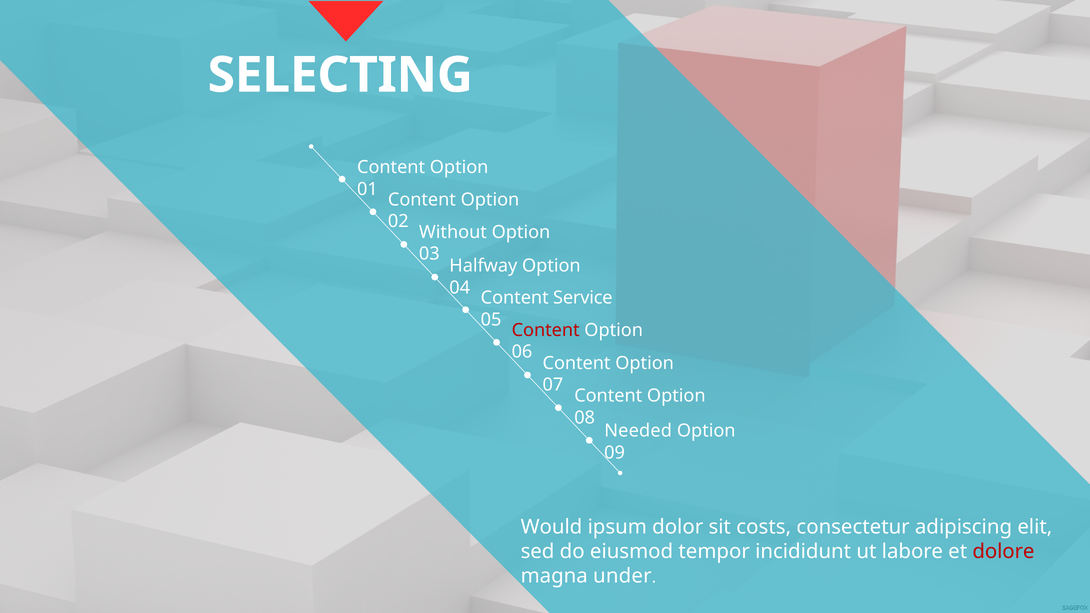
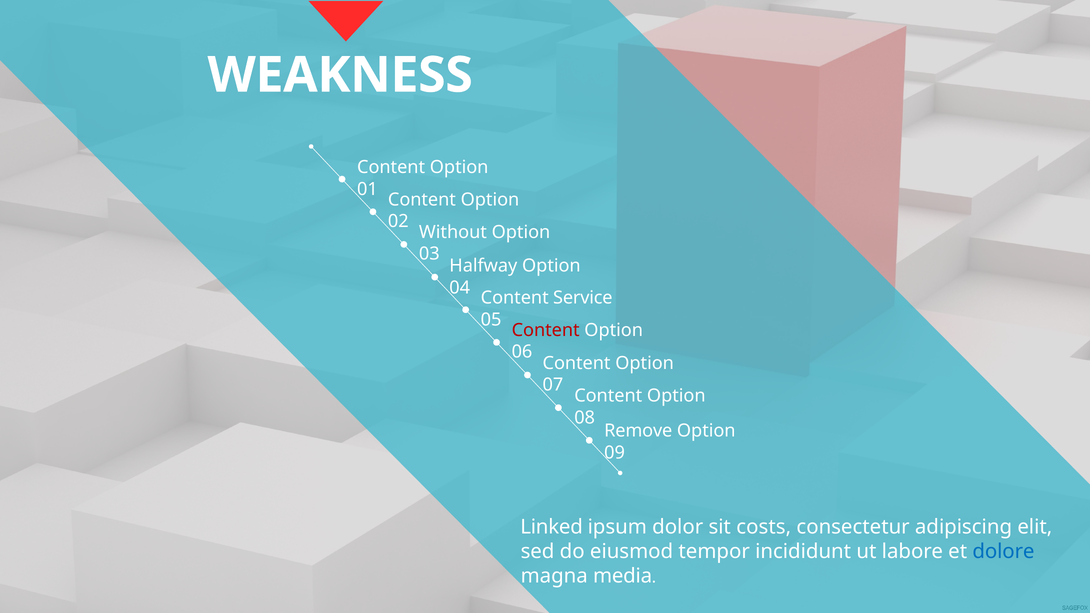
SELECTING: SELECTING -> WEAKNESS
Needed: Needed -> Remove
Would: Would -> Linked
dolore colour: red -> blue
under: under -> media
